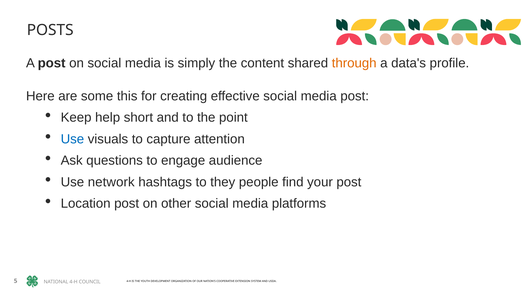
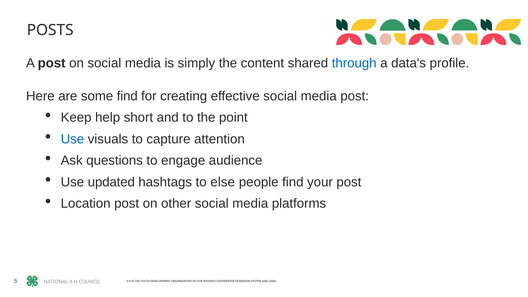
through colour: orange -> blue
some this: this -> find
network: network -> updated
they: they -> else
